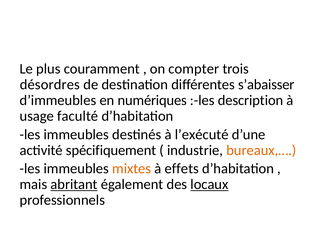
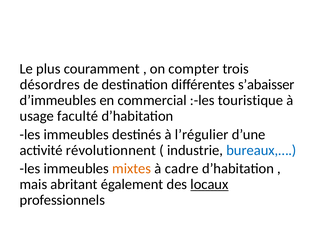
numériques: numériques -> commercial
description: description -> touristique
l’exécuté: l’exécuté -> l’régulier
spécifiquement: spécifiquement -> révolutionnent
bureaux,… colour: orange -> blue
effets: effets -> cadre
abritant underline: present -> none
